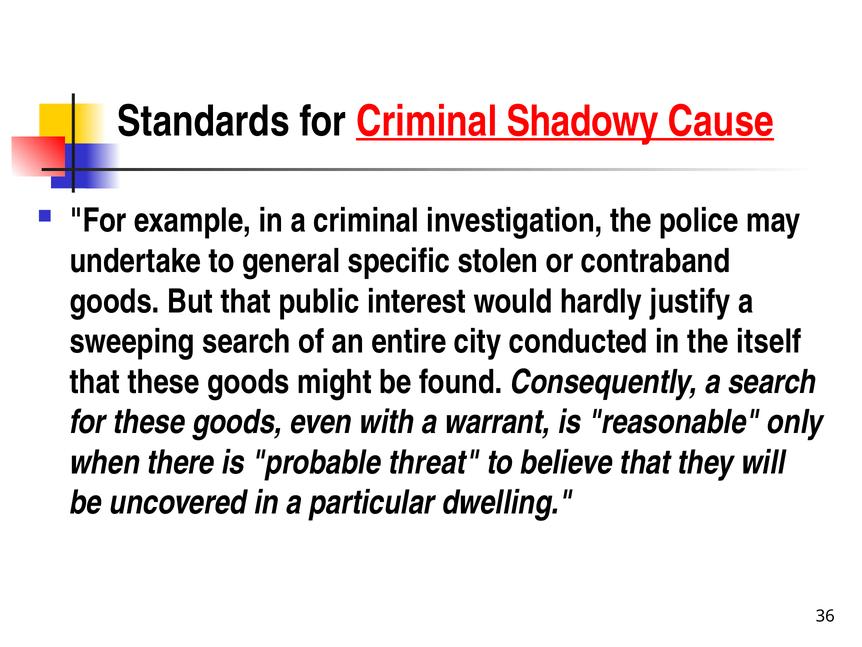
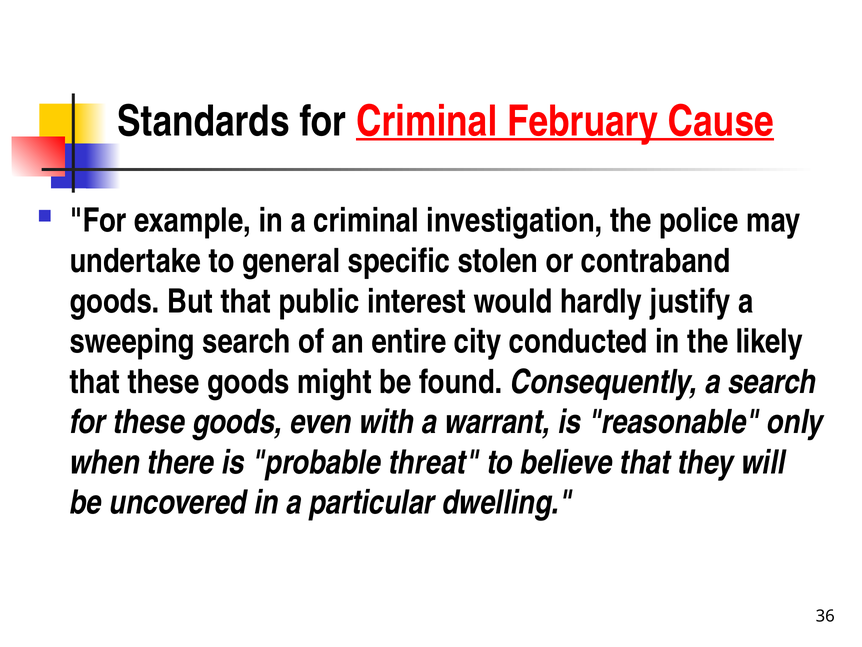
Shadowy: Shadowy -> February
itself: itself -> likely
